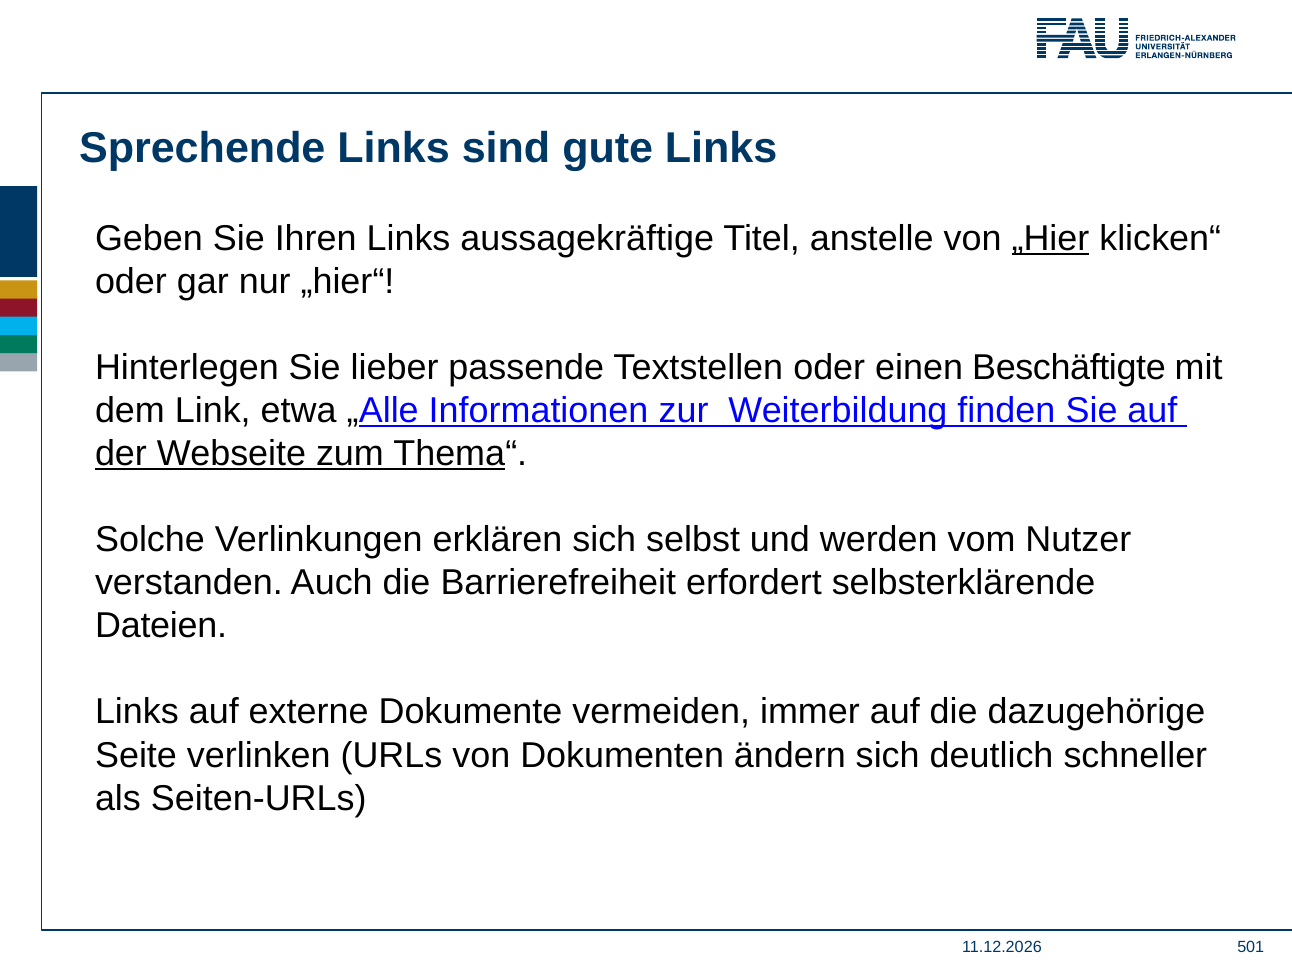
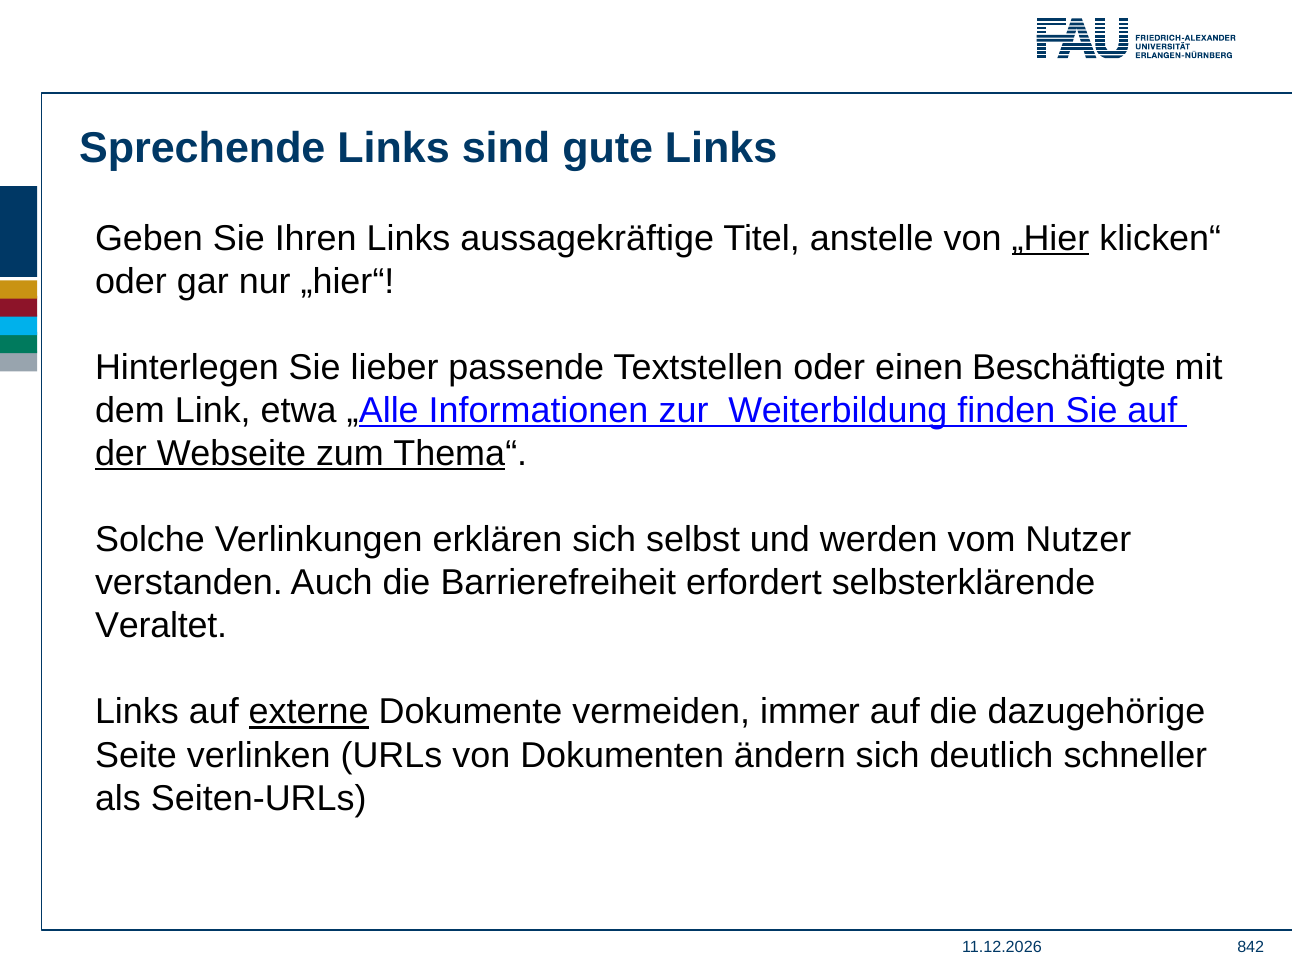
Dateien: Dateien -> Veraltet
externe underline: none -> present
501: 501 -> 842
